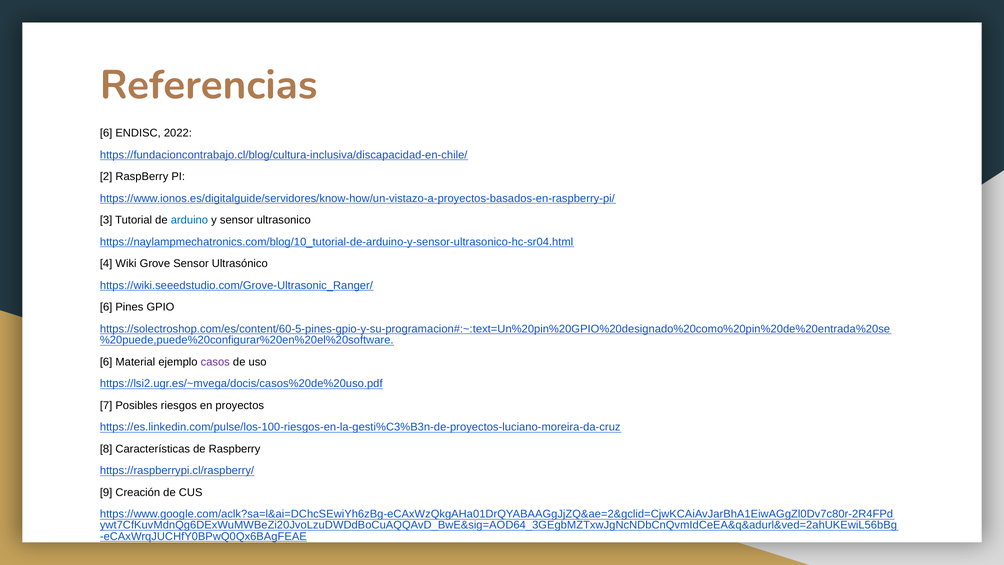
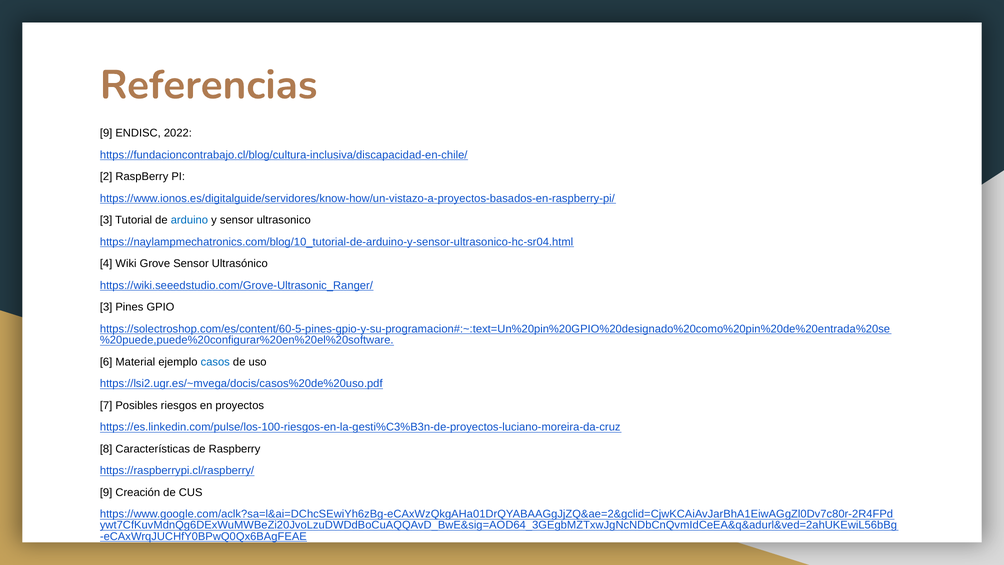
6 at (106, 133): 6 -> 9
6 at (106, 307): 6 -> 3
casos colour: purple -> blue
